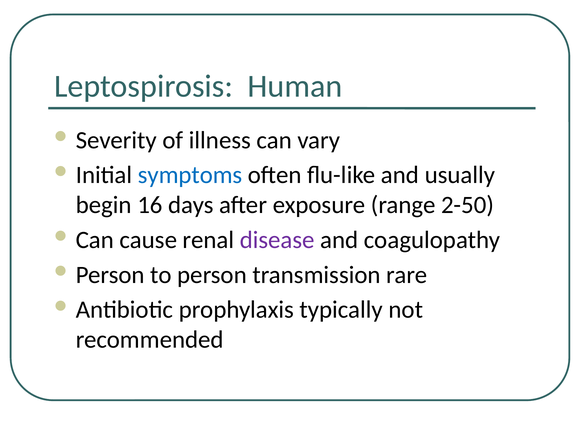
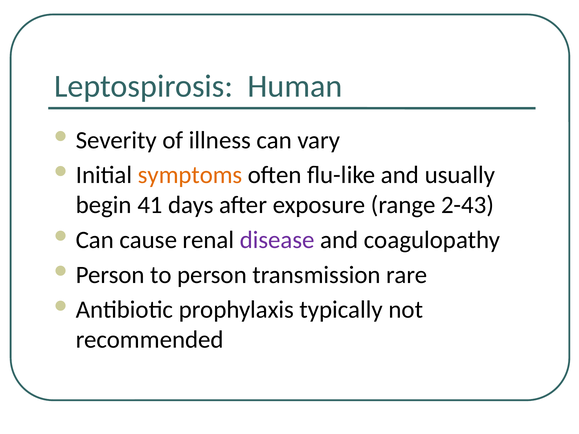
symptoms colour: blue -> orange
16: 16 -> 41
2-50: 2-50 -> 2-43
